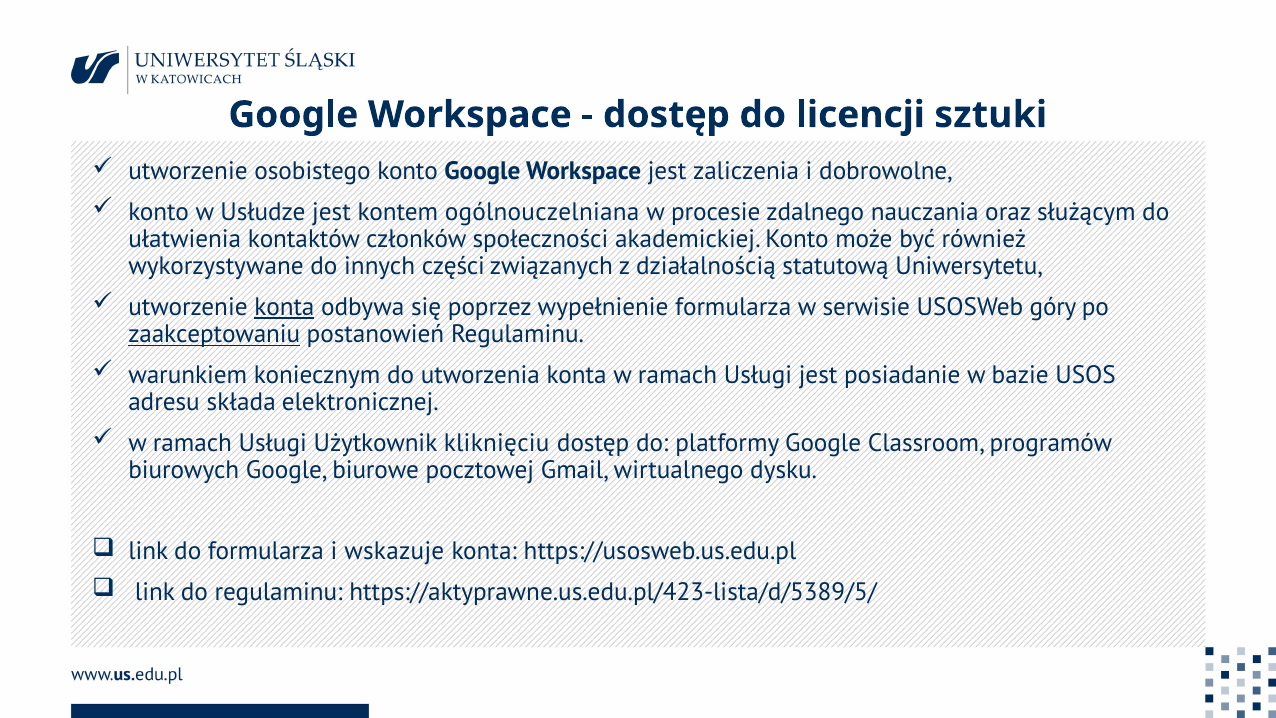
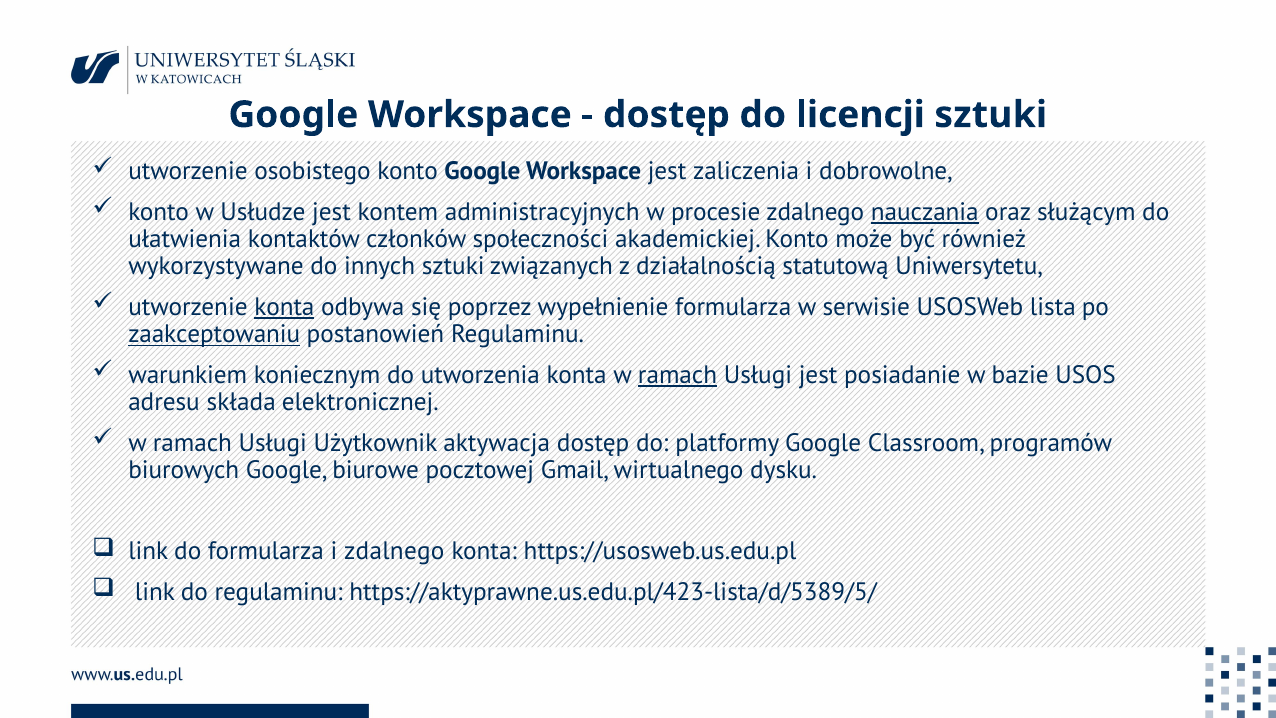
ogólnouczelniana: ogólnouczelniana -> administracyjnych
nauczania underline: none -> present
innych części: części -> sztuki
góry: góry -> lista
ramach at (678, 375) underline: none -> present
kliknięciu: kliknięciu -> aktywacja
i wskazuje: wskazuje -> zdalnego
